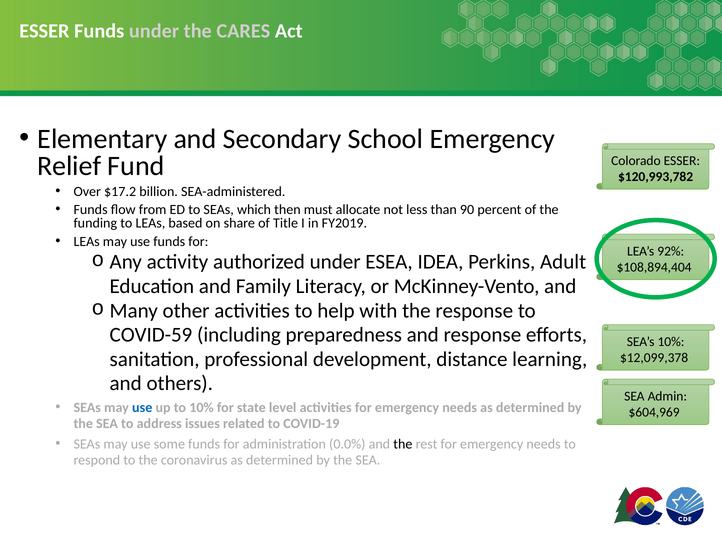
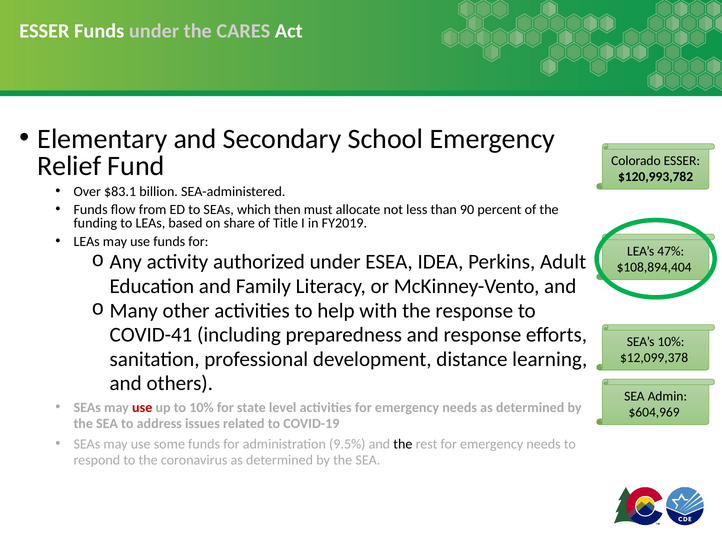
$17.2: $17.2 -> $83.1
92%: 92% -> 47%
COVID-59: COVID-59 -> COVID-41
use at (142, 408) colour: blue -> red
0.0%: 0.0% -> 9.5%
